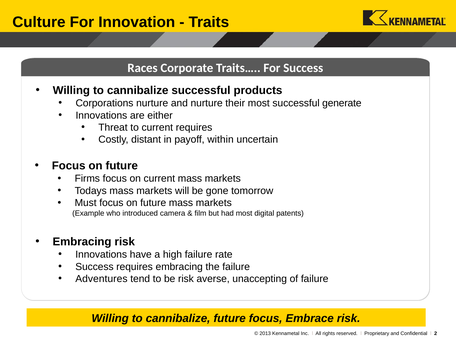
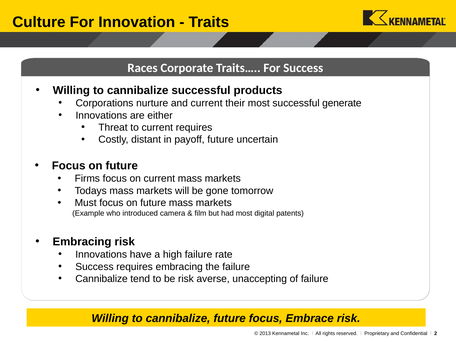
and nurture: nurture -> current
payoff within: within -> future
Adventures at (101, 279): Adventures -> Cannibalize
